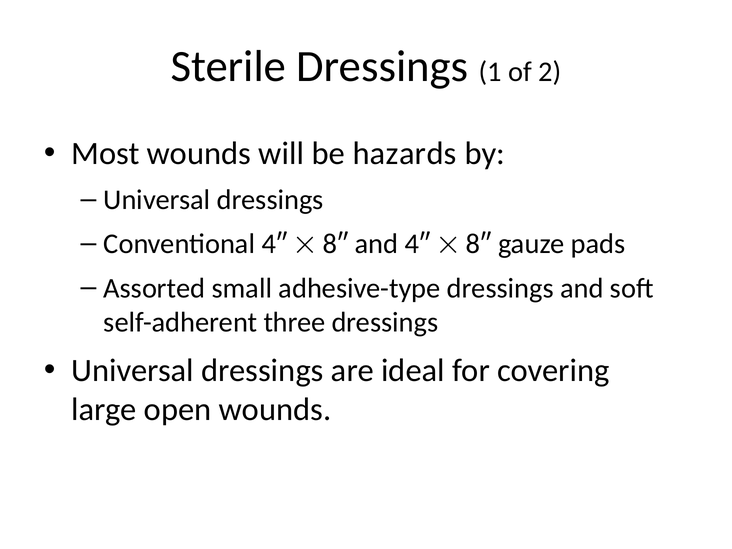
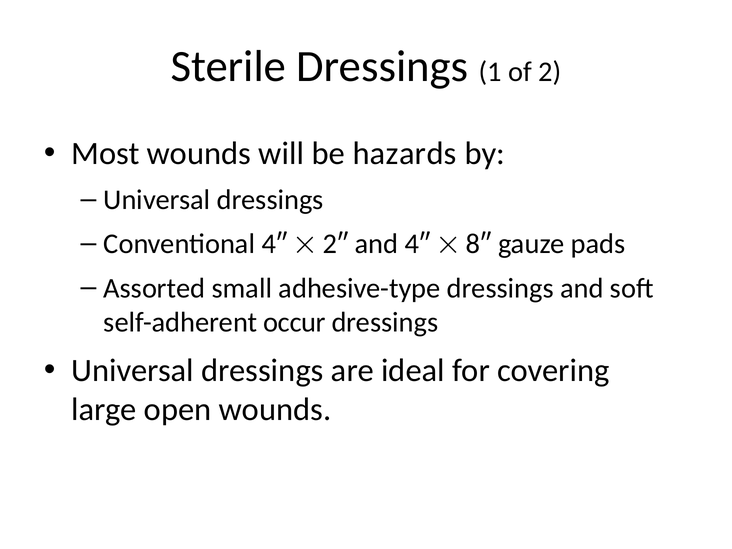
8″ at (336, 244): 8″ -> 2″
three: three -> occur
